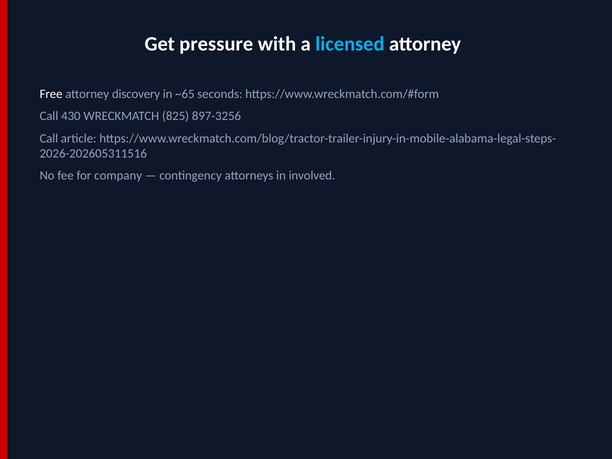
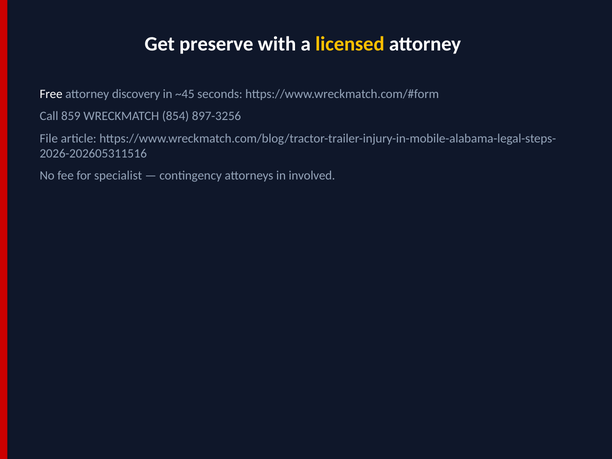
pressure: pressure -> preserve
licensed colour: light blue -> yellow
~65: ~65 -> ~45
430: 430 -> 859
825: 825 -> 854
Call at (49, 138): Call -> File
company: company -> specialist
